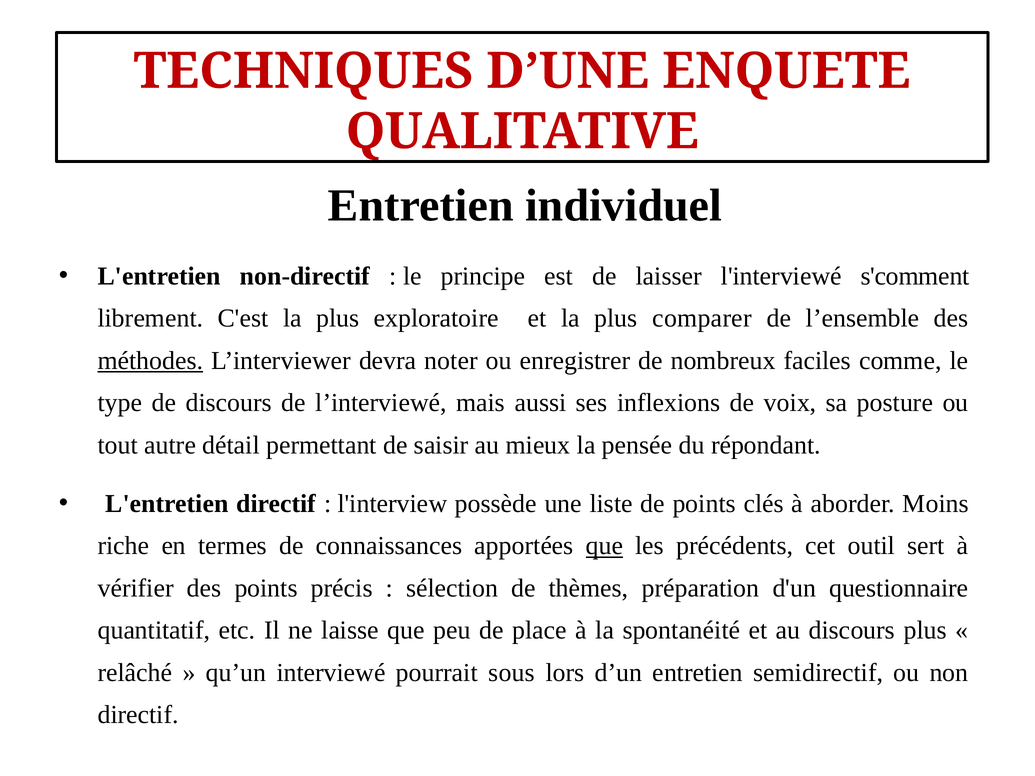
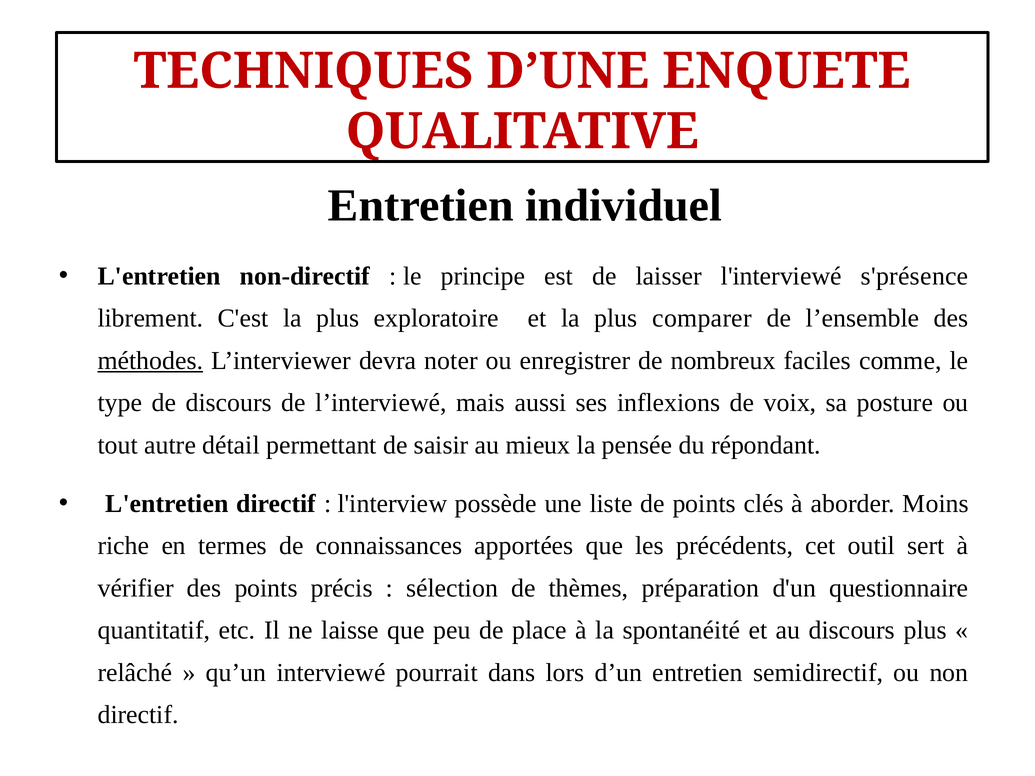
s'comment: s'comment -> s'présence
que at (604, 546) underline: present -> none
sous: sous -> dans
